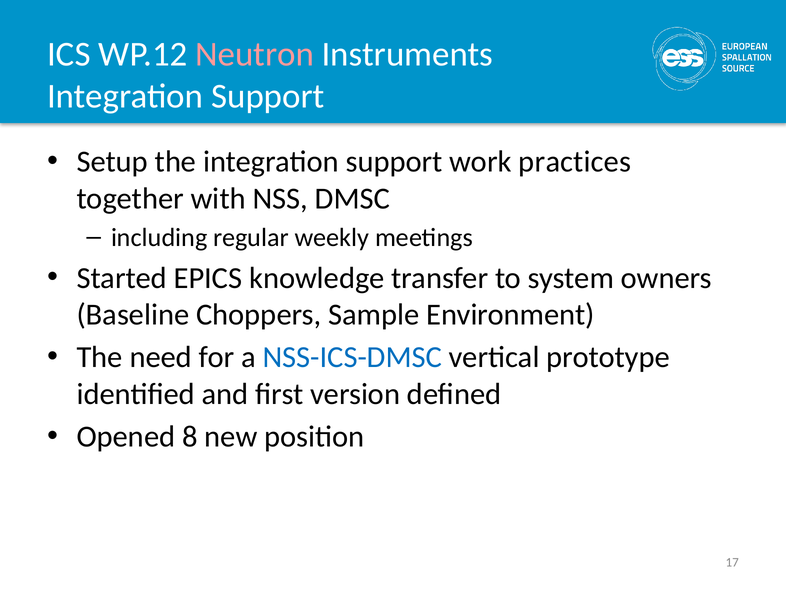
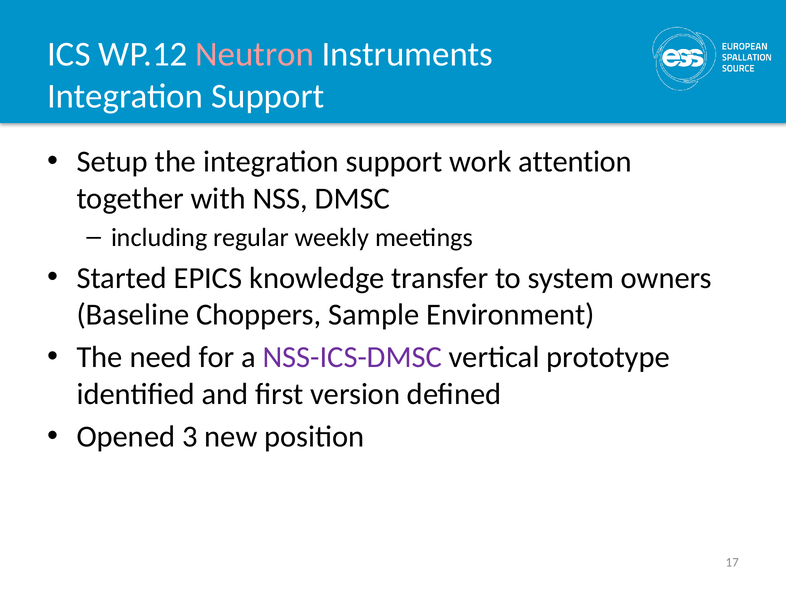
practices: practices -> attention
NSS-ICS-DMSC colour: blue -> purple
8: 8 -> 3
